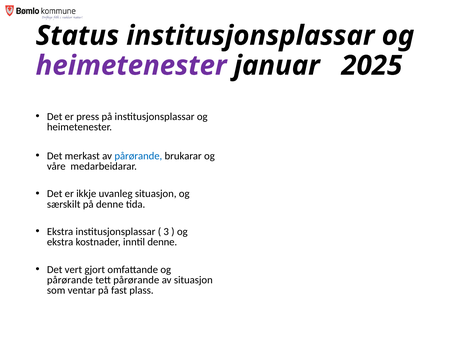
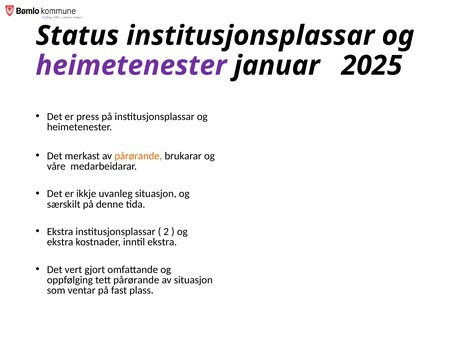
pårørande at (138, 156) colour: blue -> orange
3: 3 -> 2
inntil denne: denne -> ekstra
pårørande at (70, 280): pårørande -> oppfølging
